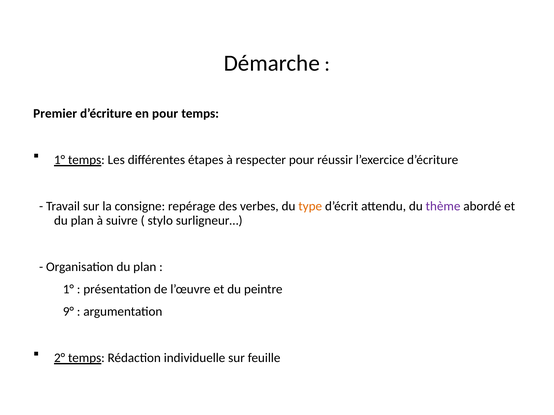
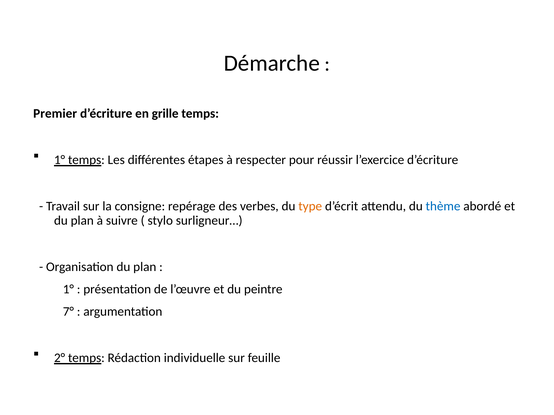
en pour: pour -> grille
thème colour: purple -> blue
9°: 9° -> 7°
